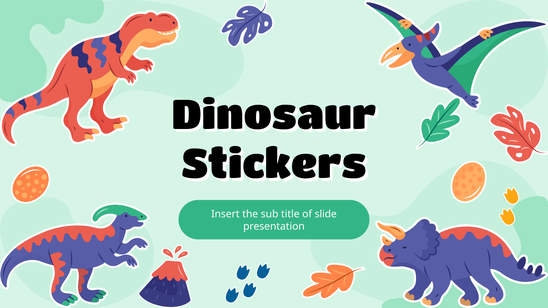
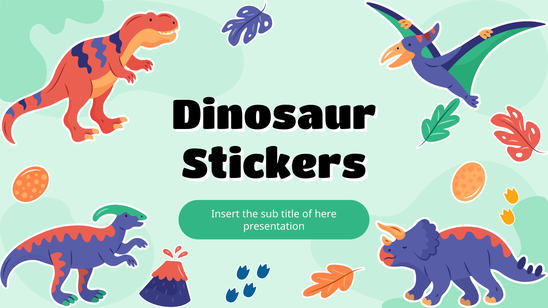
slide: slide -> here
